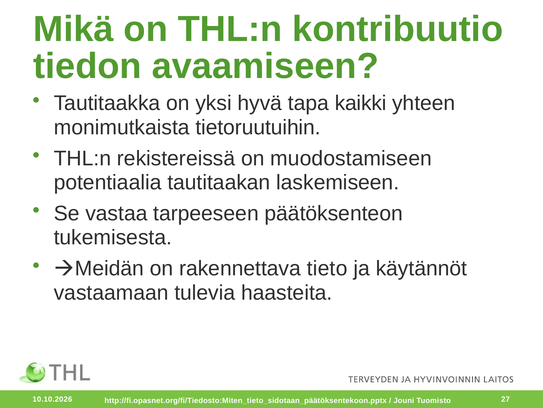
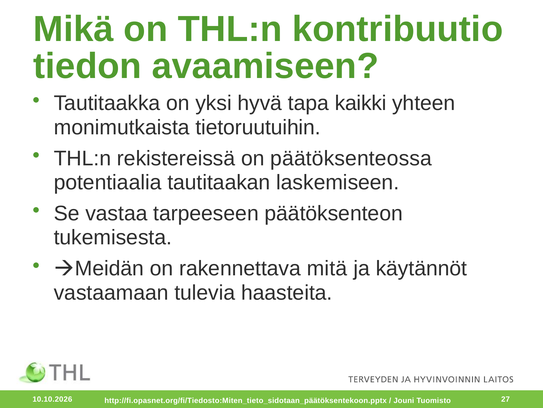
muodostamiseen: muodostamiseen -> päätöksenteossa
tieto: tieto -> mitä
